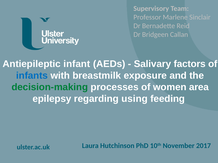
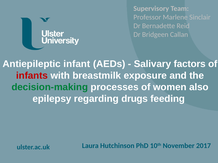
infants colour: blue -> red
area: area -> also
using: using -> drugs
